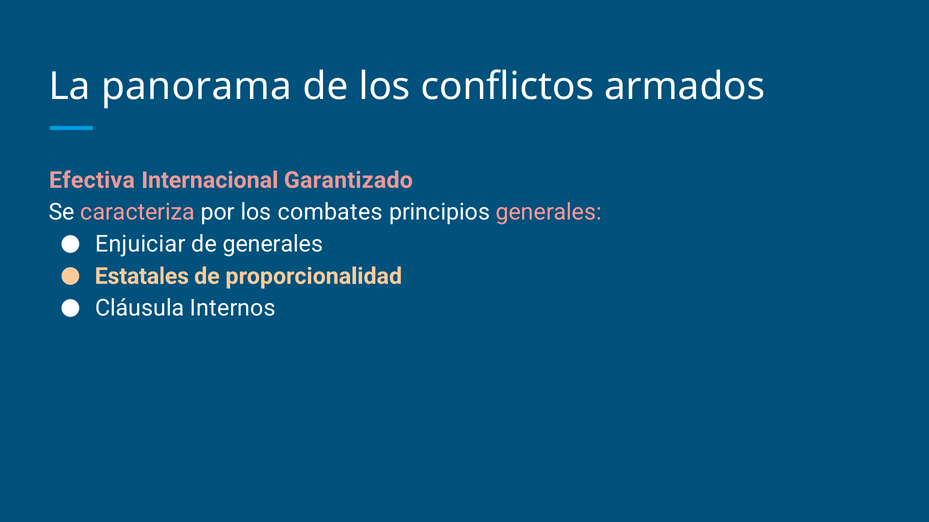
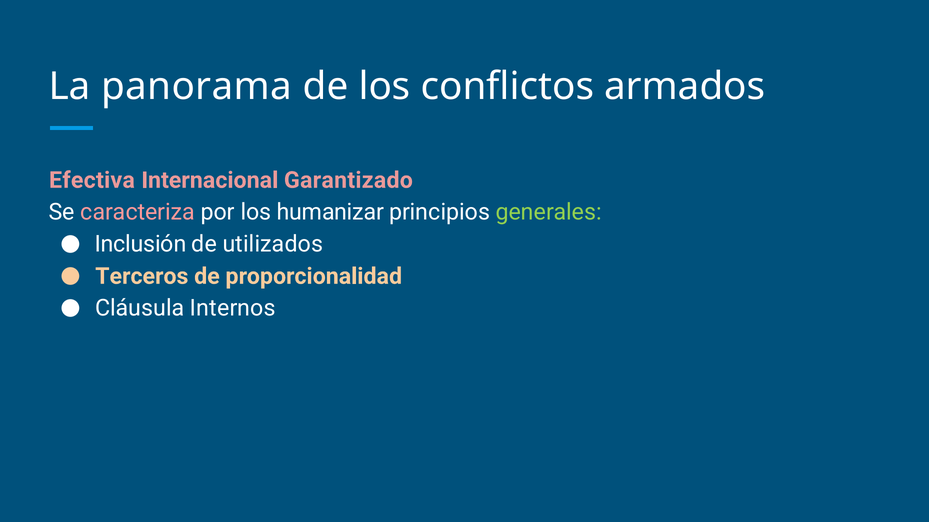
combates: combates -> humanizar
generales at (549, 212) colour: pink -> light green
Enjuiciar: Enjuiciar -> Inclusión
de generales: generales -> utilizados
Estatales: Estatales -> Terceros
